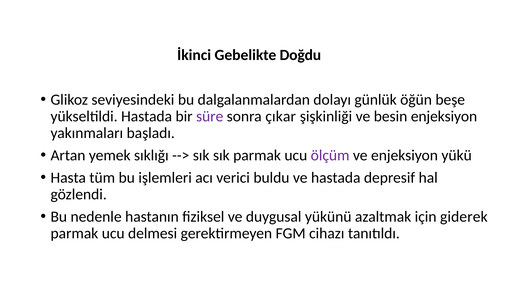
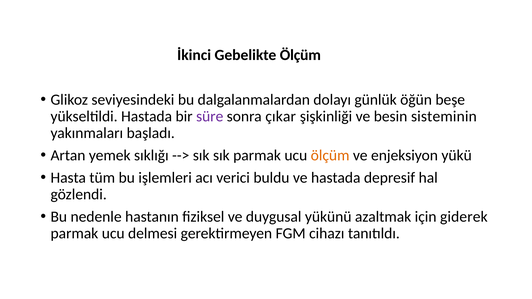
Gebelikte Doğdu: Doğdu -> Ölçüm
besin enjeksiyon: enjeksiyon -> sisteminin
ölçüm at (330, 155) colour: purple -> orange
